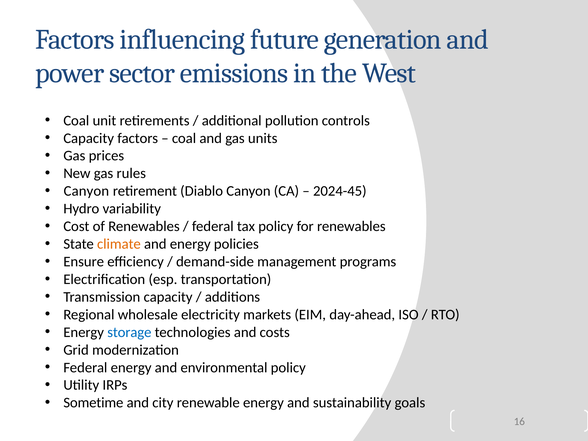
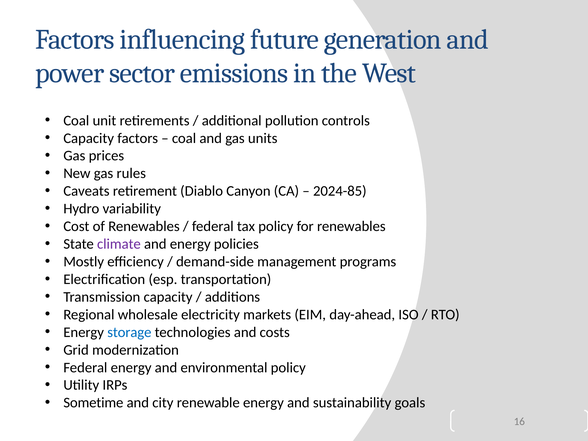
Canyon at (86, 191): Canyon -> Caveats
2024-45: 2024-45 -> 2024-85
climate colour: orange -> purple
Ensure: Ensure -> Mostly
